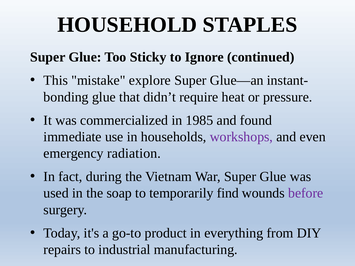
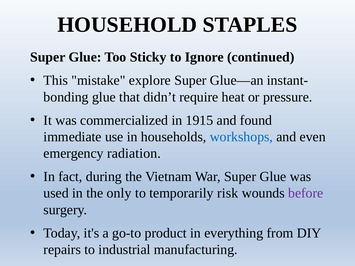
1985: 1985 -> 1915
workshops colour: purple -> blue
soap: soap -> only
find: find -> risk
